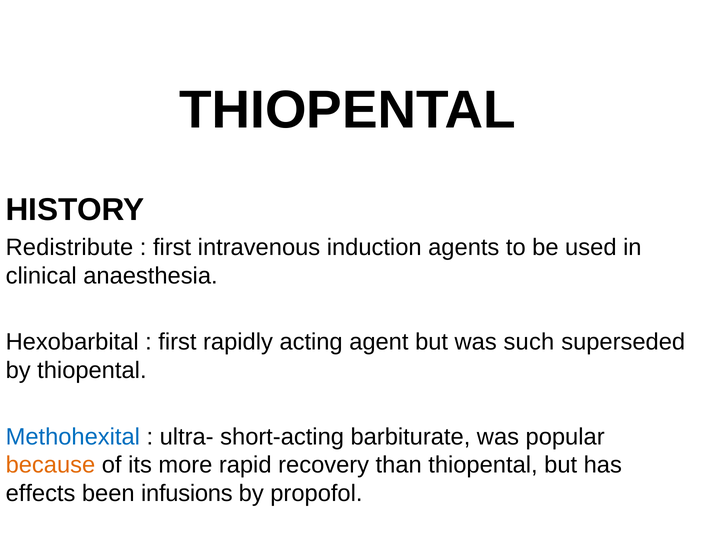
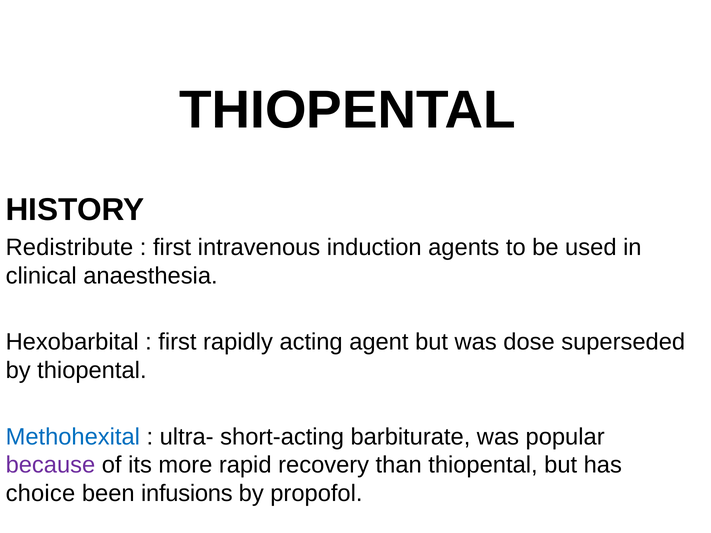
such: such -> dose
because colour: orange -> purple
effects: effects -> choice
